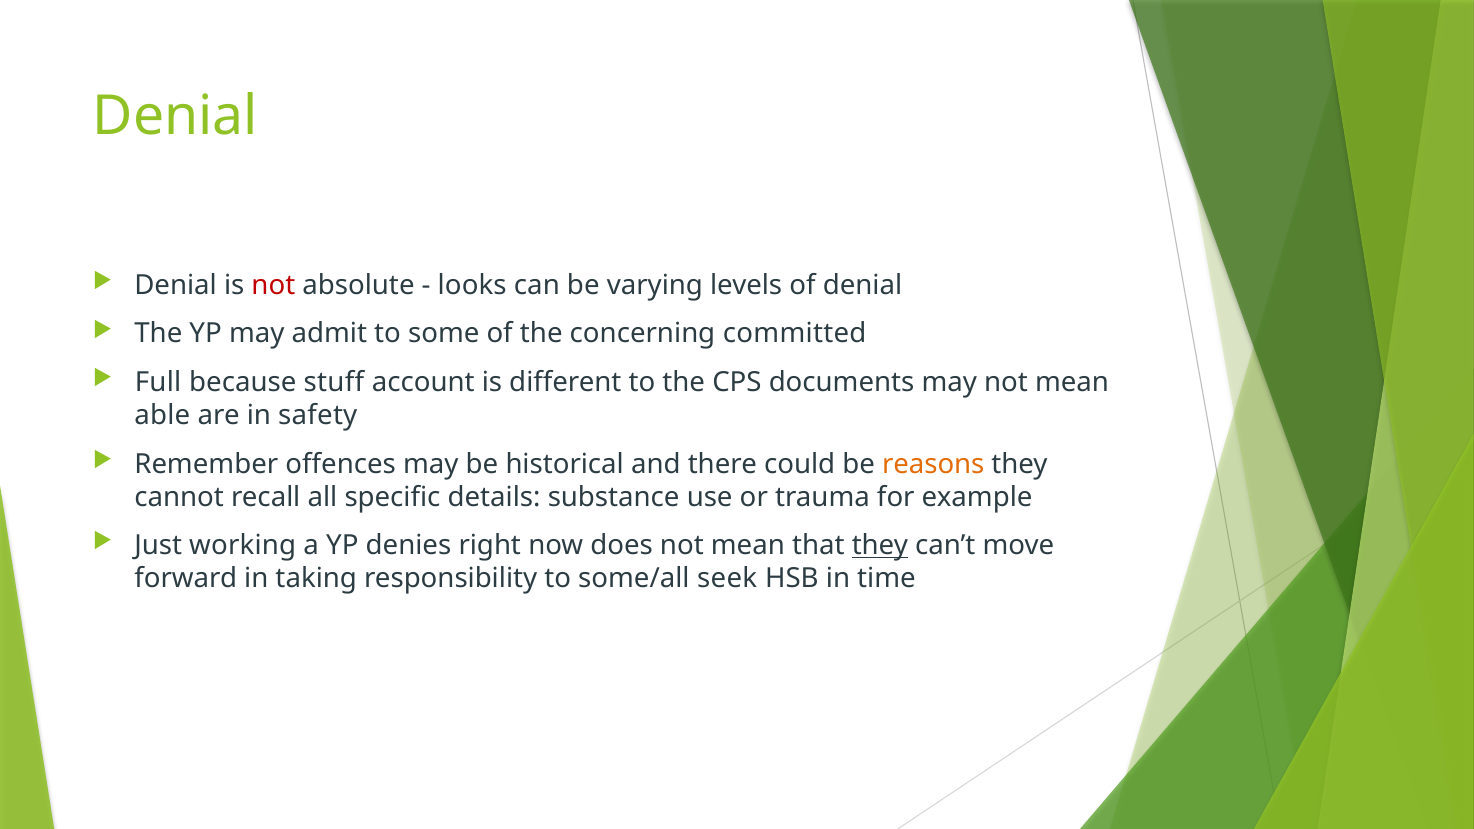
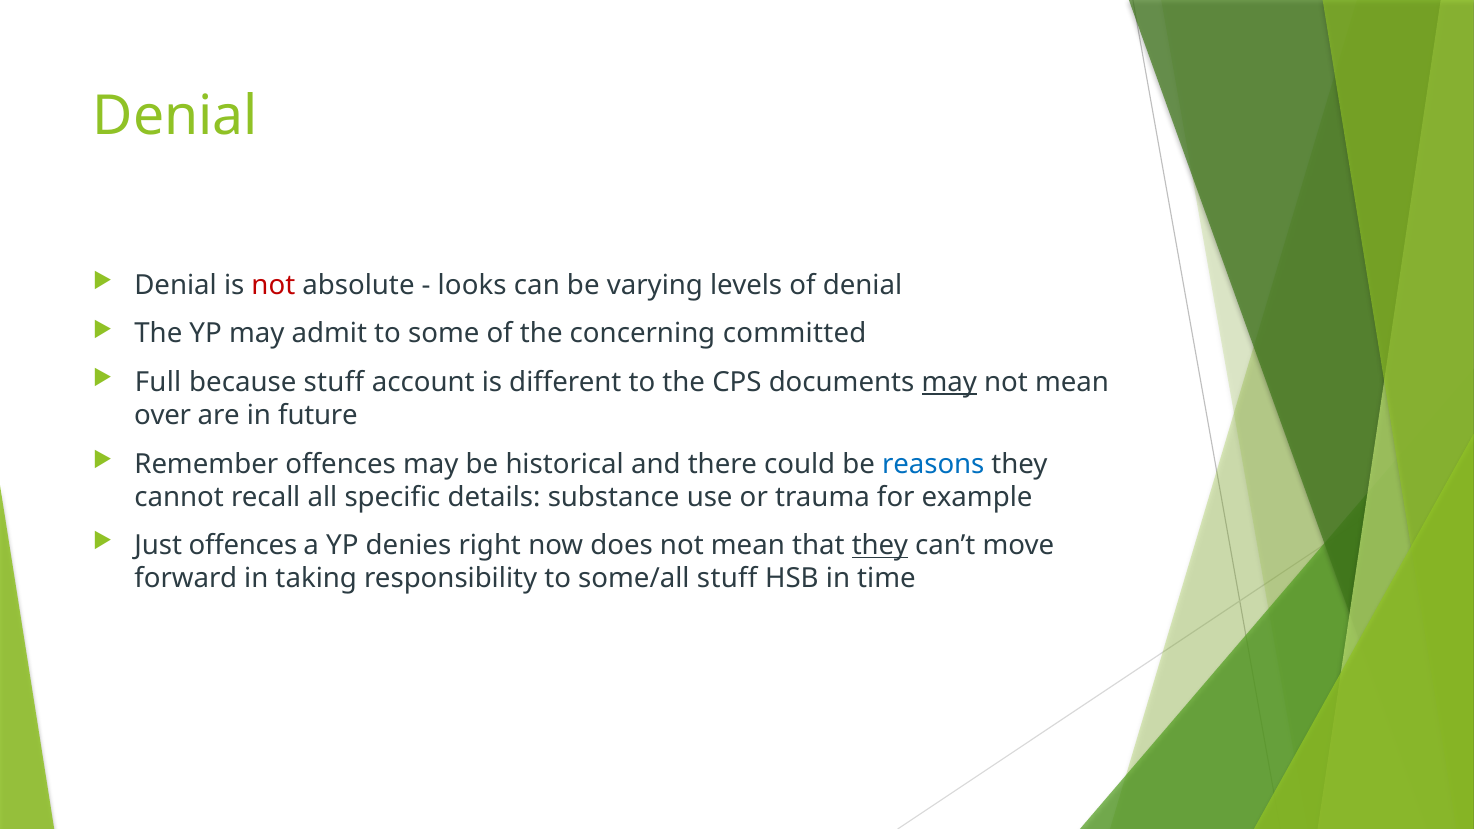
may at (949, 382) underline: none -> present
able: able -> over
safety: safety -> future
reasons colour: orange -> blue
Just working: working -> offences
some/all seek: seek -> stuff
